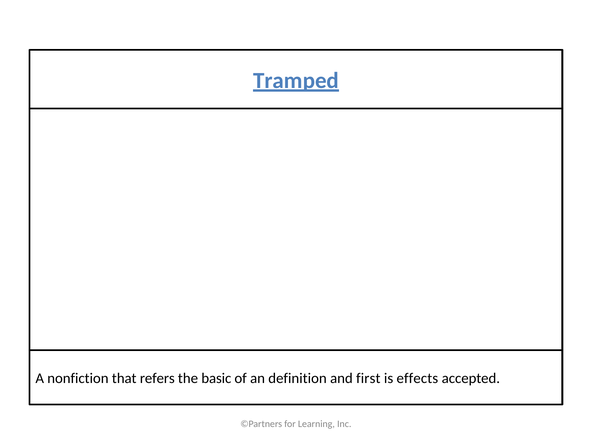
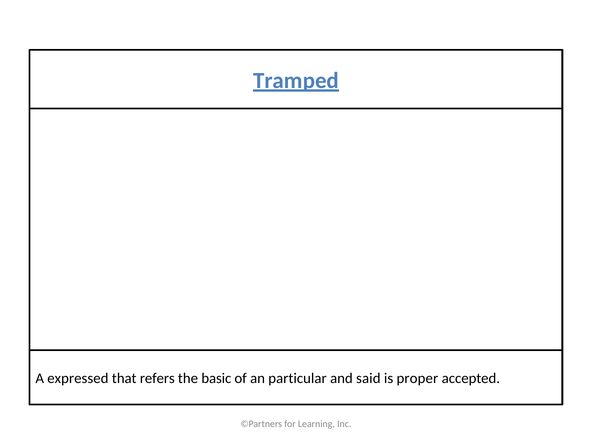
nonfiction: nonfiction -> expressed
definition: definition -> particular
first: first -> said
effects: effects -> proper
